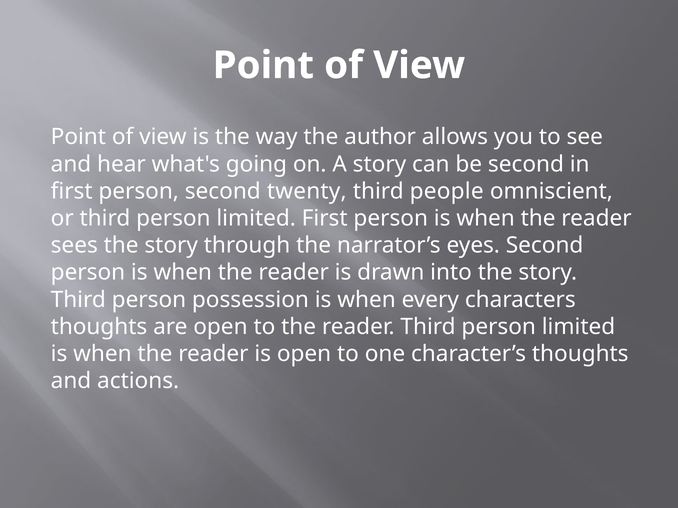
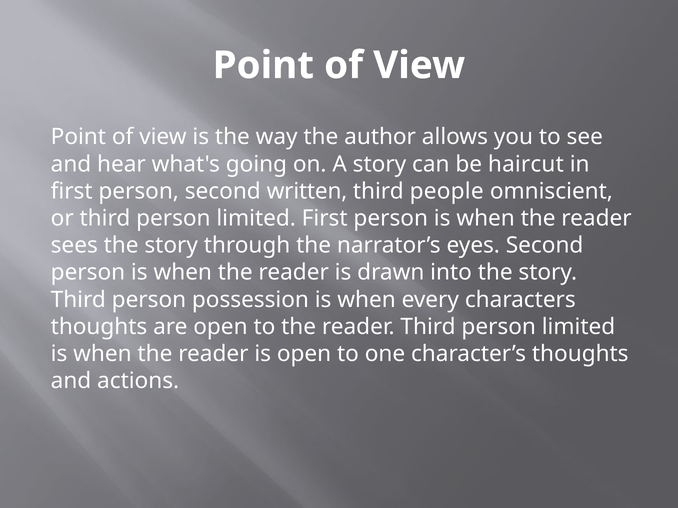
be second: second -> haircut
twenty: twenty -> written
